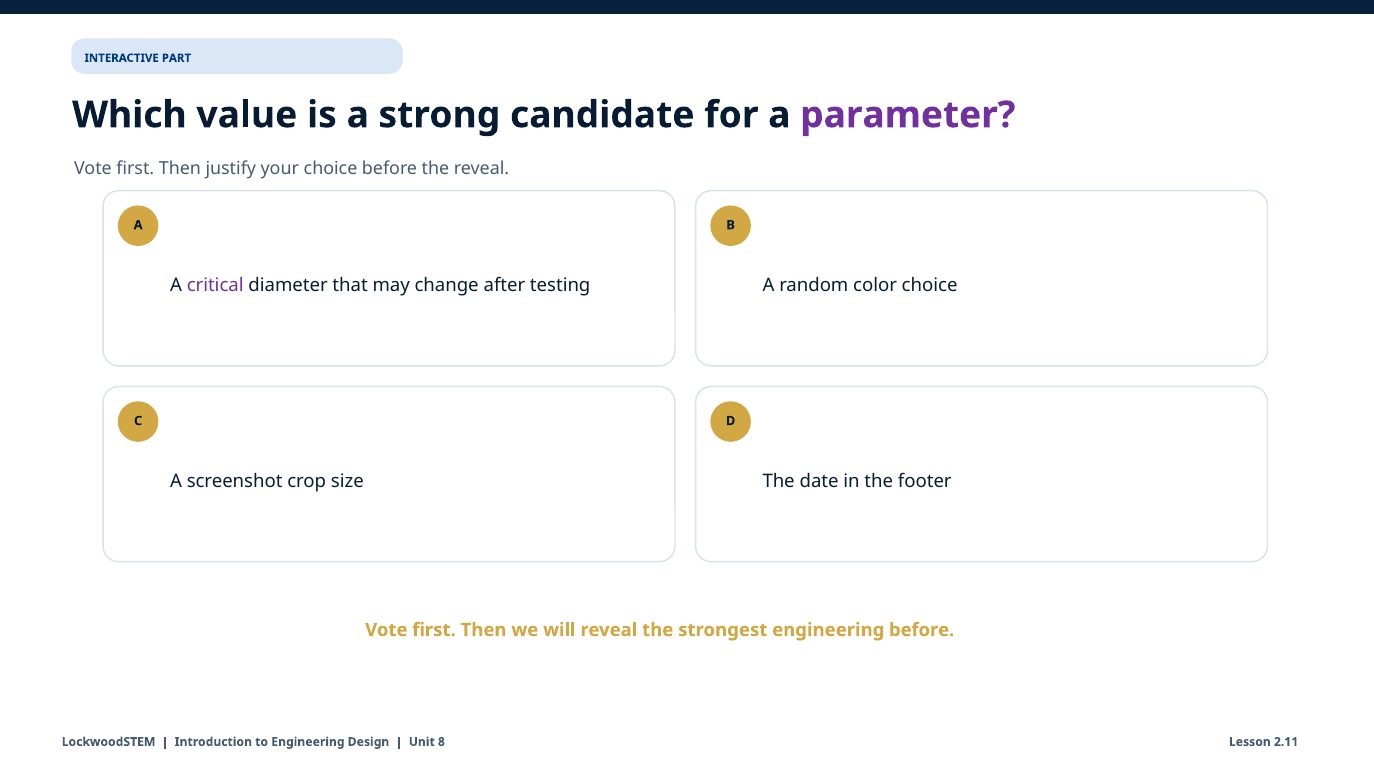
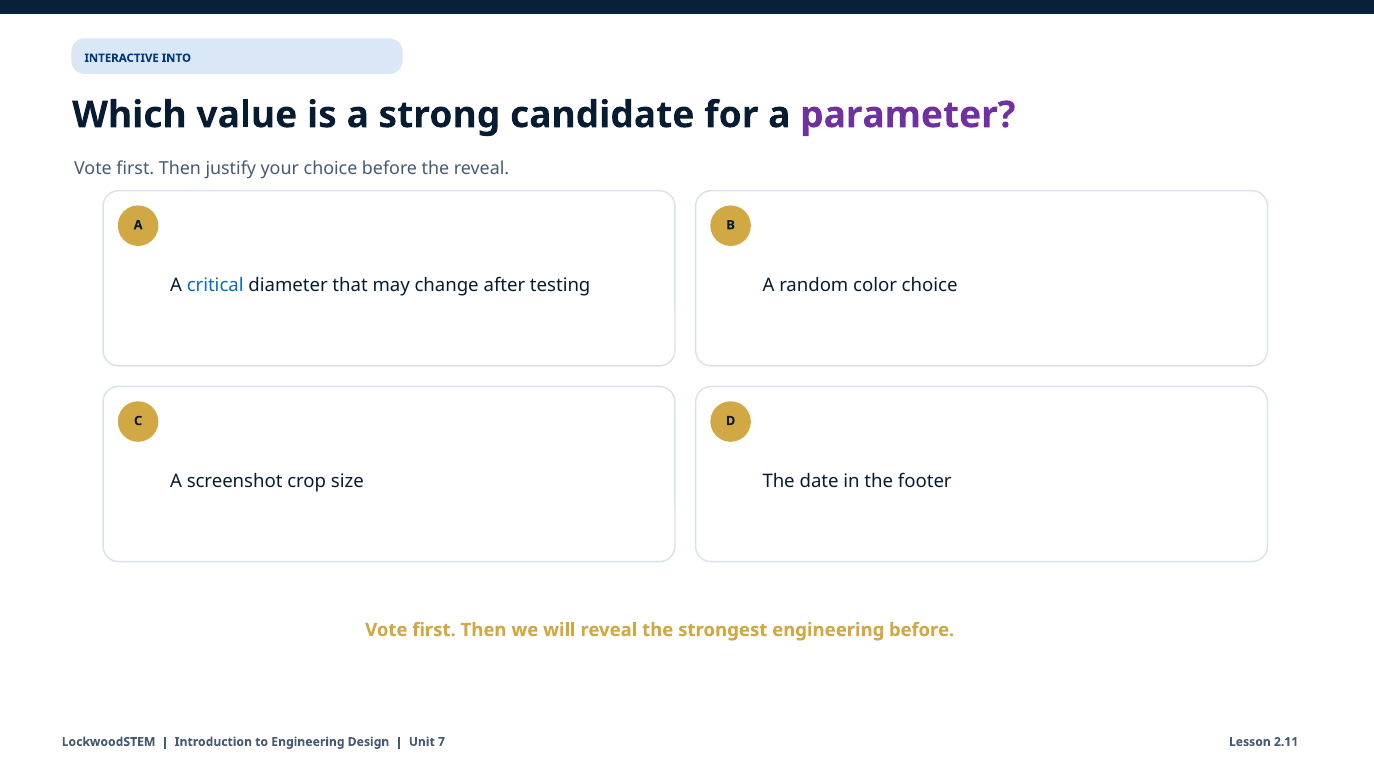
PART: PART -> INTO
critical colour: purple -> blue
8: 8 -> 7
